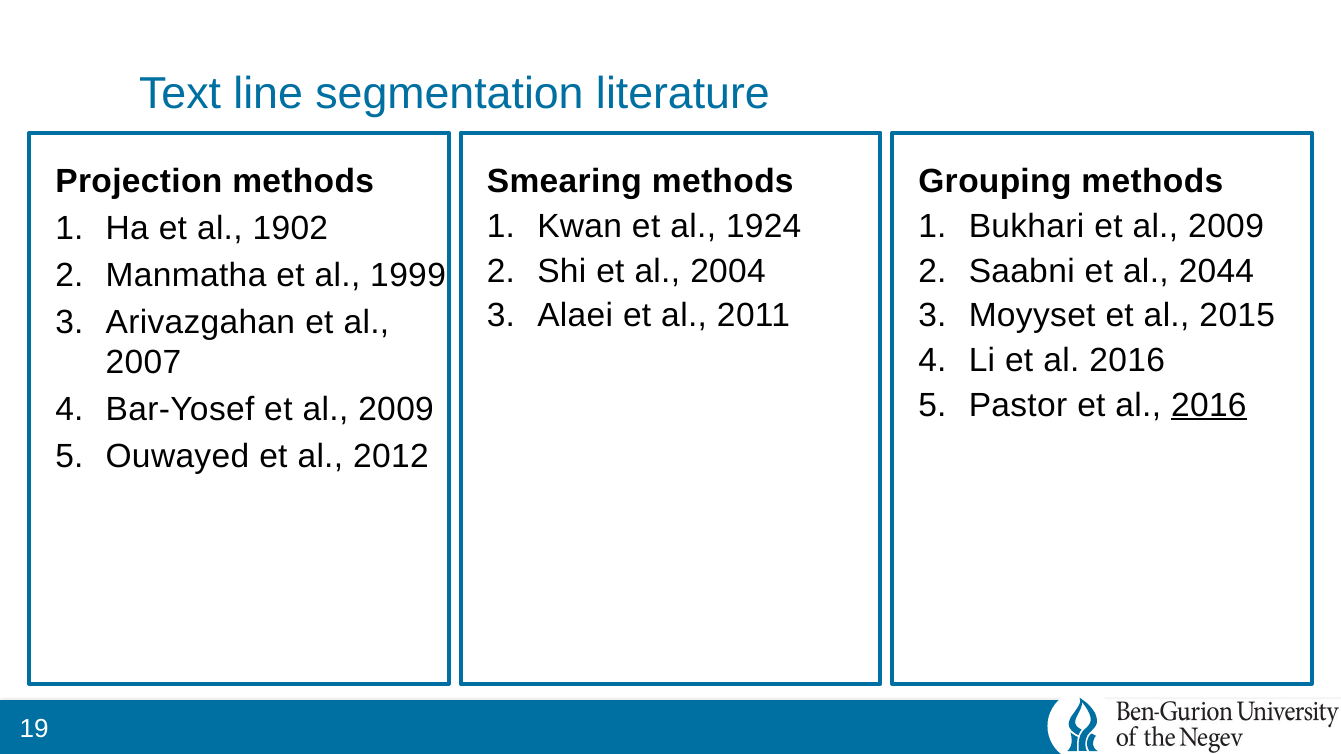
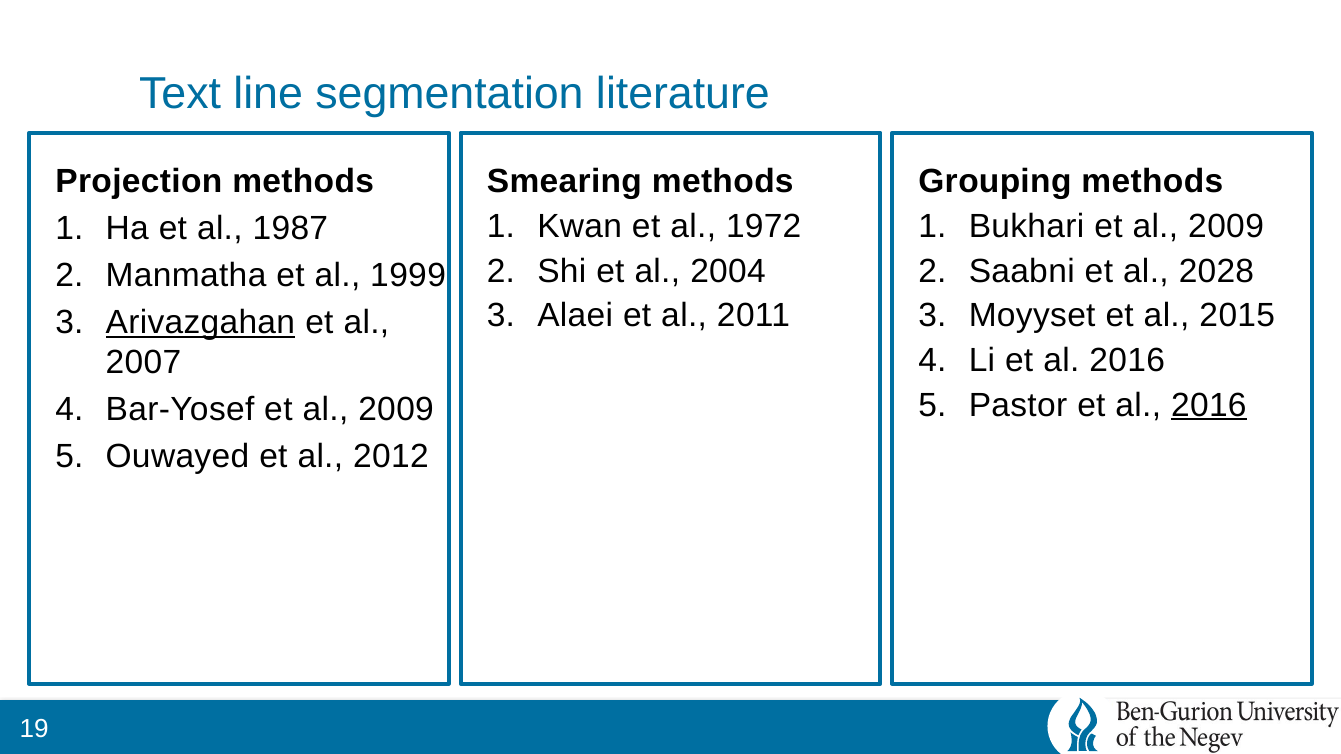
1924: 1924 -> 1972
1902: 1902 -> 1987
2044: 2044 -> 2028
Arivazgahan underline: none -> present
